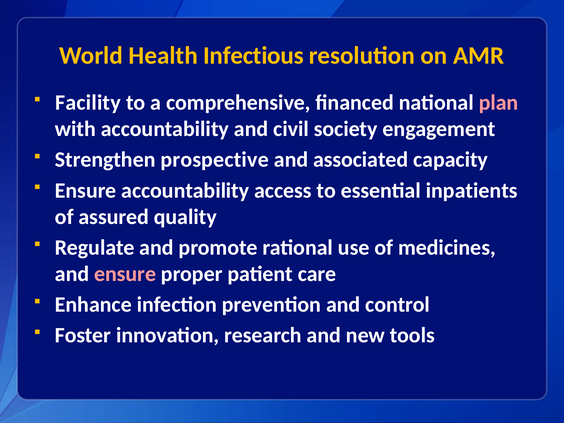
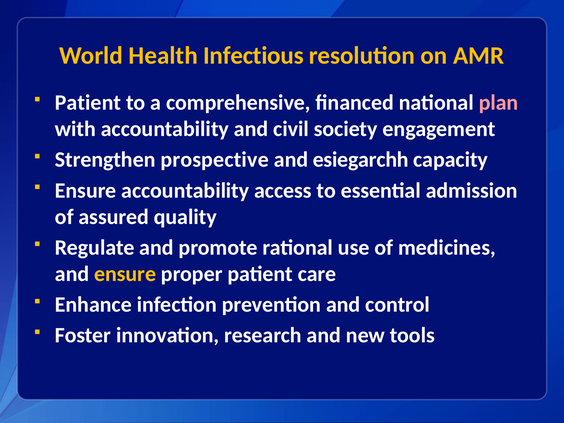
Facility at (88, 103): Facility -> Patient
associated: associated -> esiegarchh
inpatients: inpatients -> admission
ensure at (125, 274) colour: pink -> yellow
